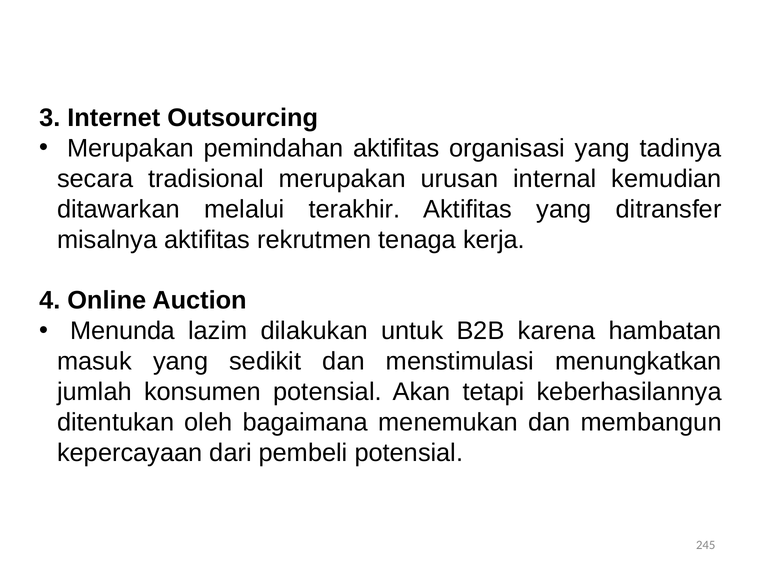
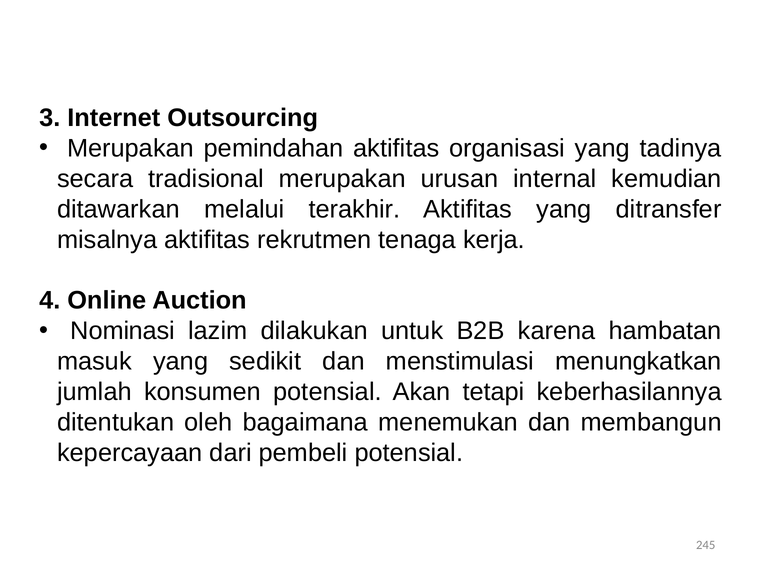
Menunda: Menunda -> Nominasi
